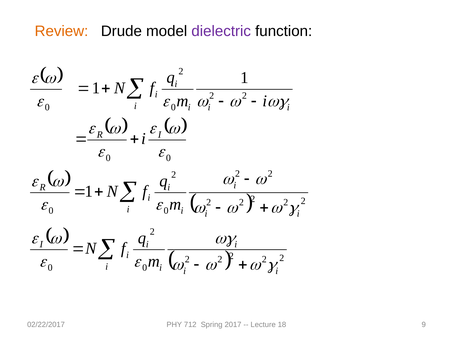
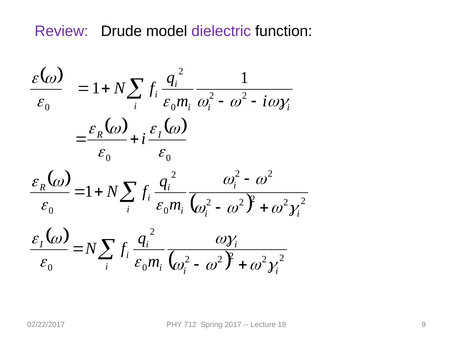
Review colour: orange -> purple
